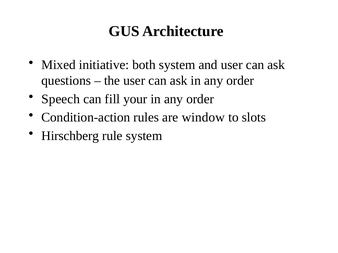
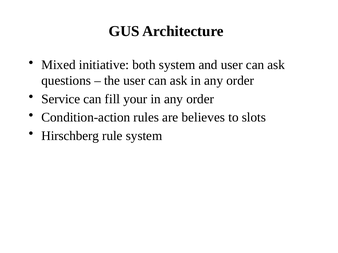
Speech: Speech -> Service
window: window -> believes
